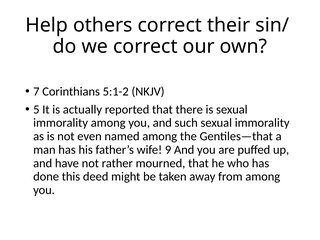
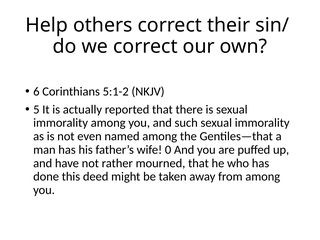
7: 7 -> 6
9: 9 -> 0
